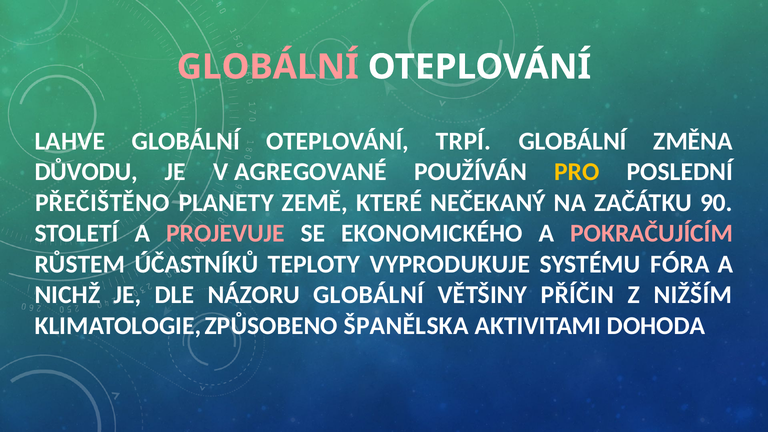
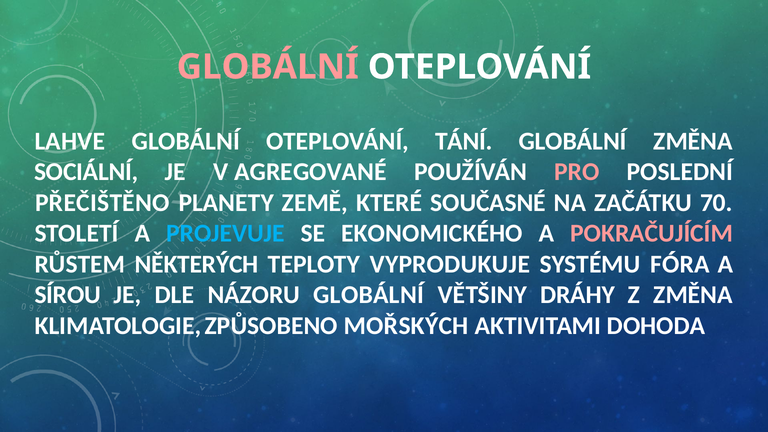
TRPÍ: TRPÍ -> TÁNÍ
DŮVODU: DŮVODU -> SOCIÁLNÍ
PRO colour: yellow -> pink
NEČEKANÝ: NEČEKANÝ -> SOUČASNÉ
90: 90 -> 70
PROJEVUJE colour: pink -> light blue
ÚČASTNÍKŮ: ÚČASTNÍKŮ -> NĚKTERÝCH
NICHŽ: NICHŽ -> SÍROU
PŘÍČIN: PŘÍČIN -> DRÁHY
Z NIŽŠÍM: NIŽŠÍM -> ZMĚNA
ŠPANĚLSKA: ŠPANĚLSKA -> MOŘSKÝCH
